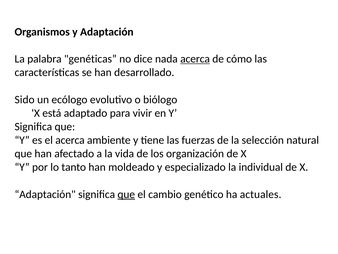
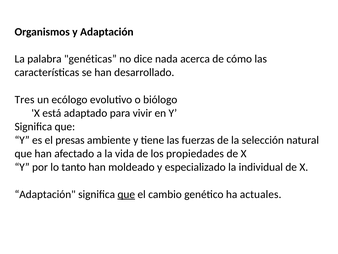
acerca at (195, 59) underline: present -> none
Sido: Sido -> Tres
el acerca: acerca -> presas
organización: organización -> propiedades
